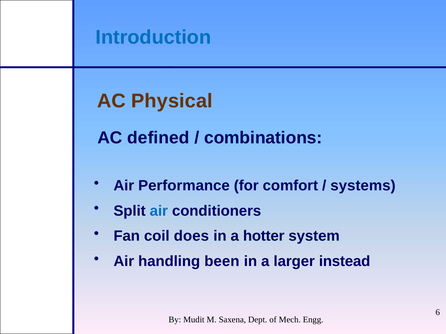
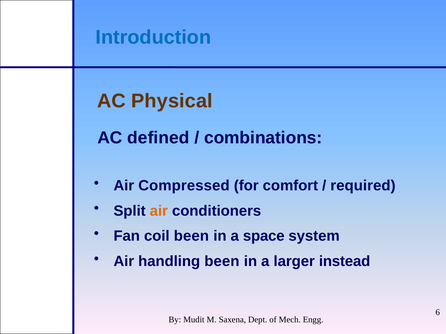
Performance: Performance -> Compressed
systems: systems -> required
air at (159, 211) colour: blue -> orange
coil does: does -> been
hotter: hotter -> space
